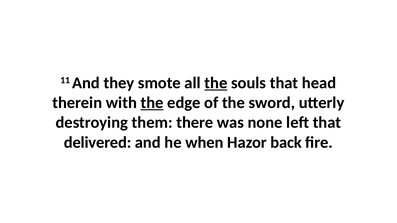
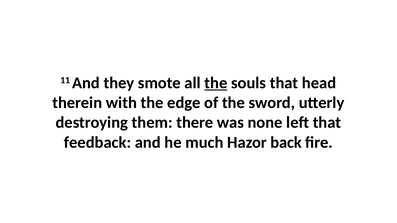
the at (152, 103) underline: present -> none
delivered: delivered -> feedback
when: when -> much
